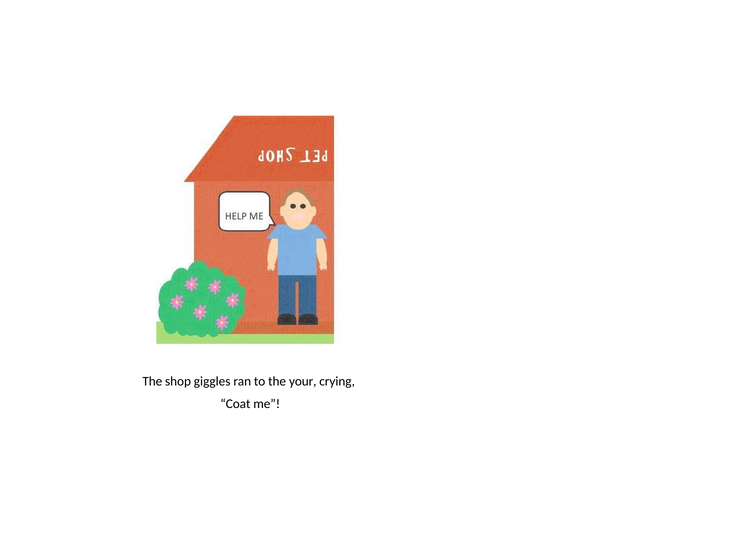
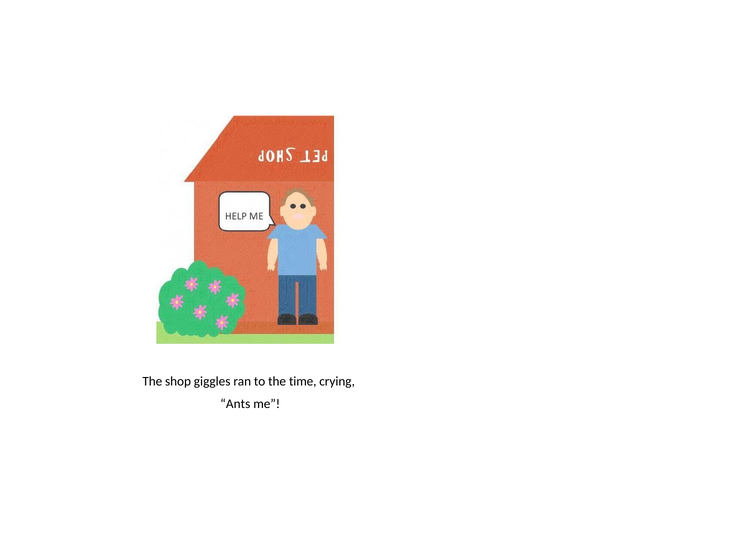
your: your -> time
Coat: Coat -> Ants
